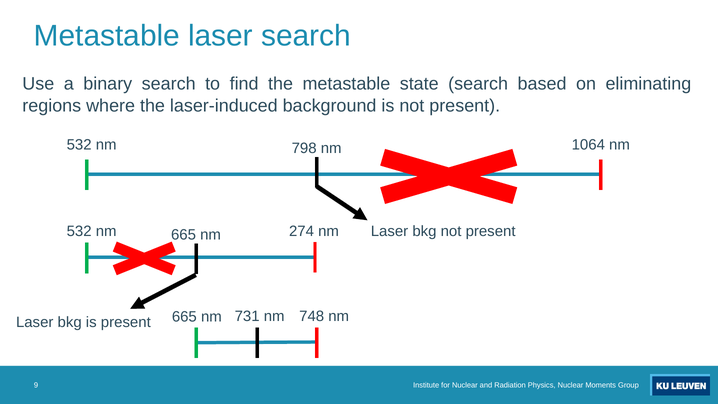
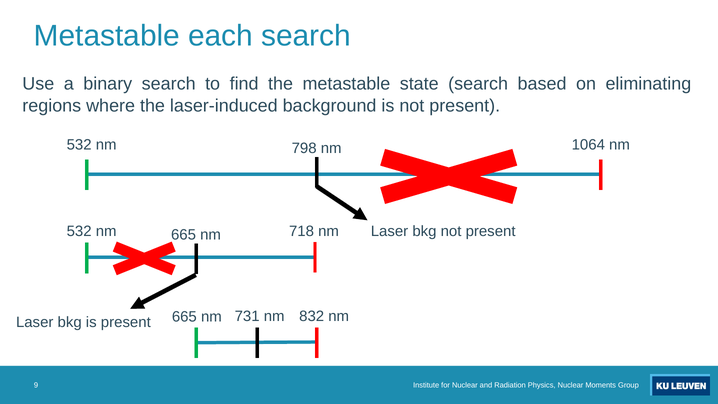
Metastable laser: laser -> each
274: 274 -> 718
748: 748 -> 832
